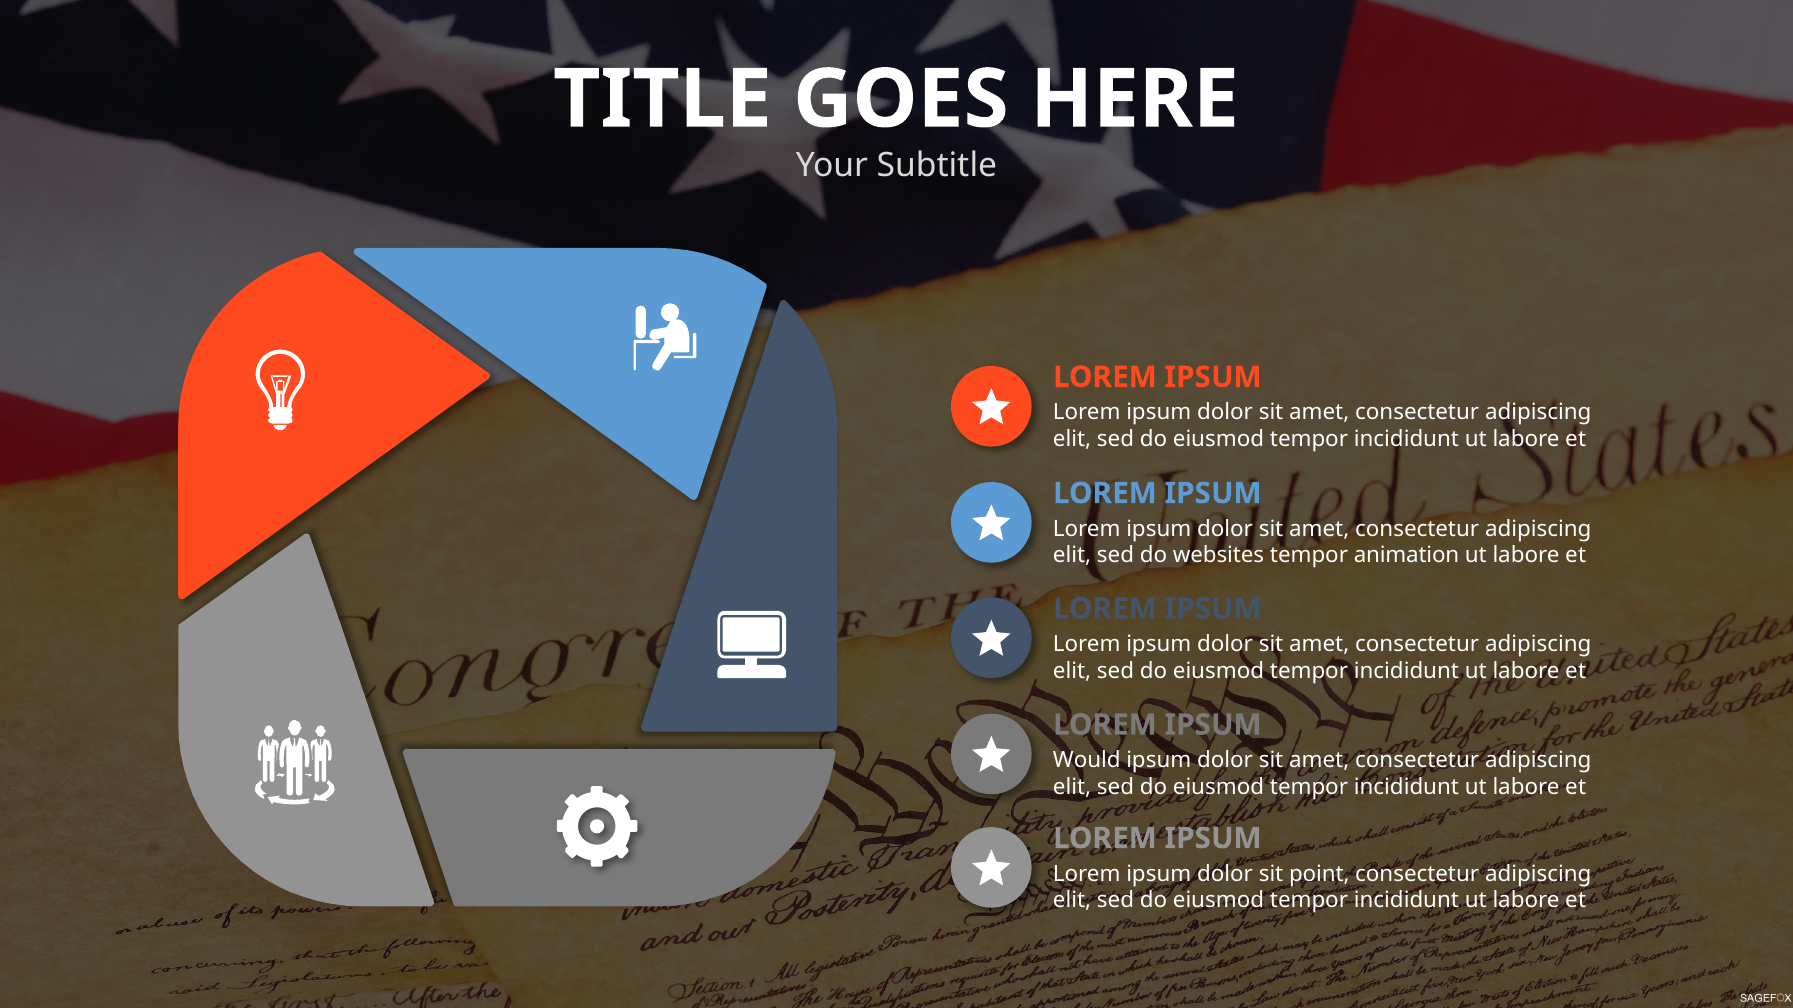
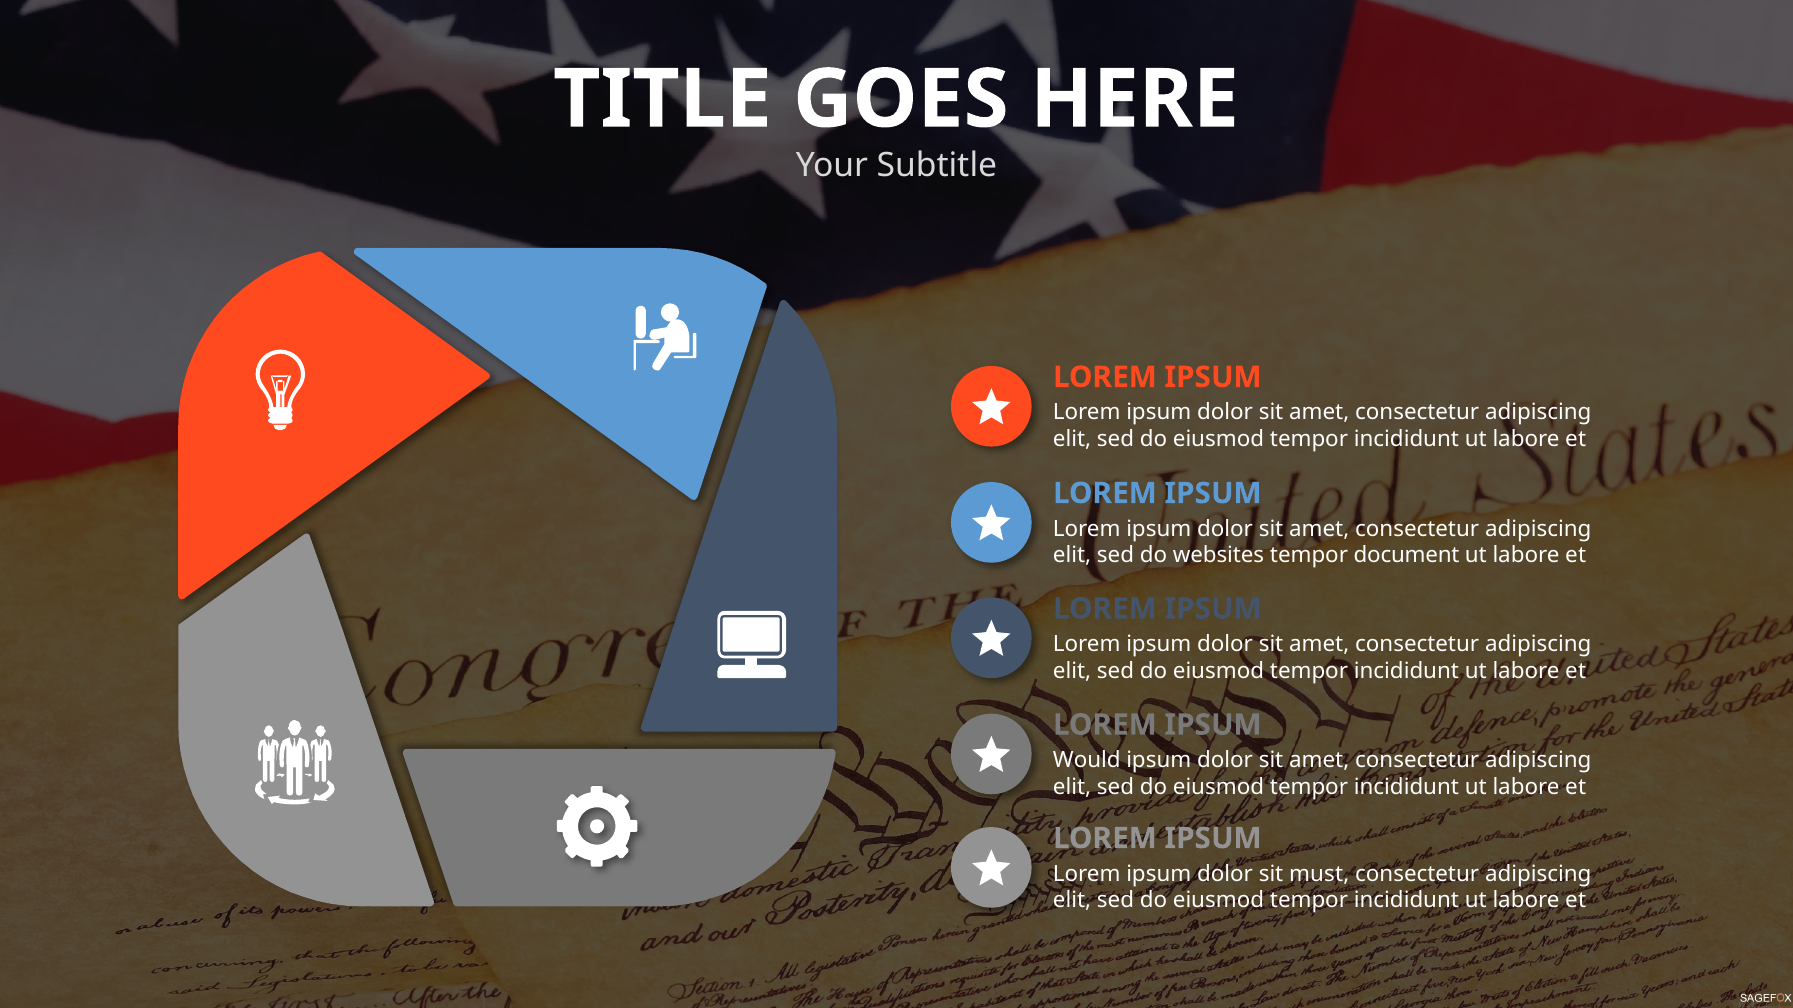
animation: animation -> document
point: point -> must
